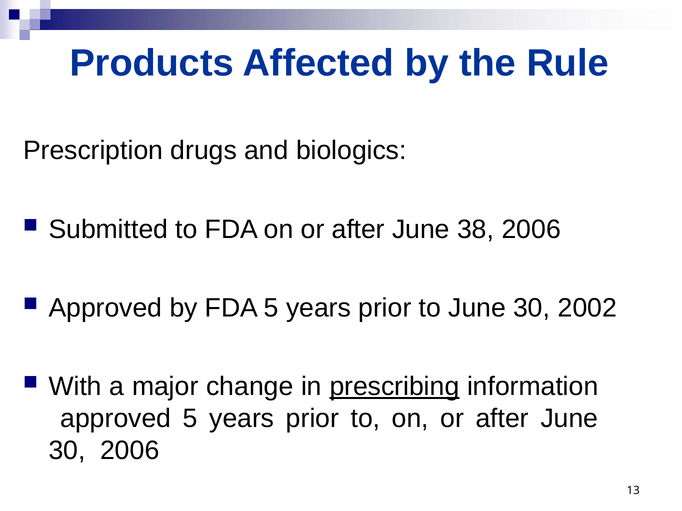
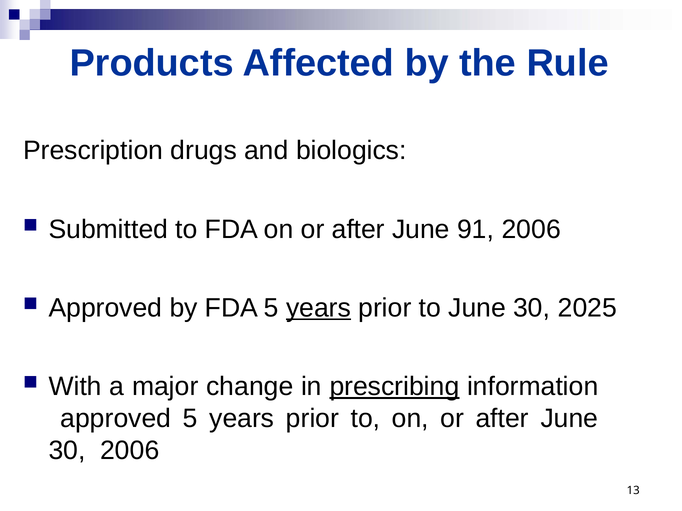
38: 38 -> 91
years at (319, 308) underline: none -> present
2002: 2002 -> 2025
